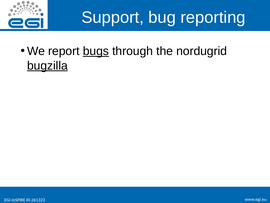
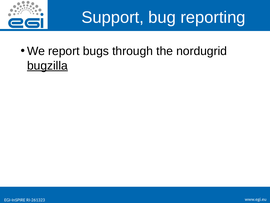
bugs underline: present -> none
